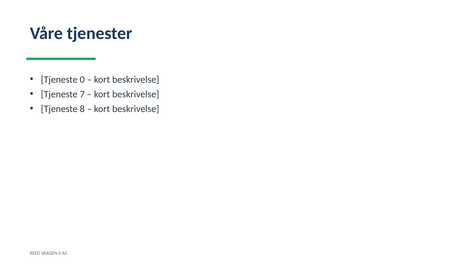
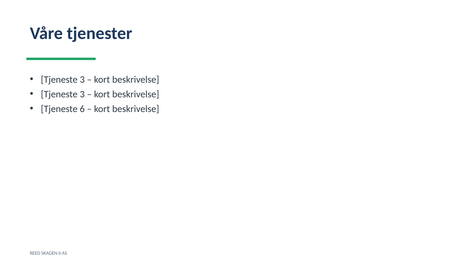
0 at (82, 79): 0 -> 3
7 at (82, 94): 7 -> 3
8: 8 -> 6
